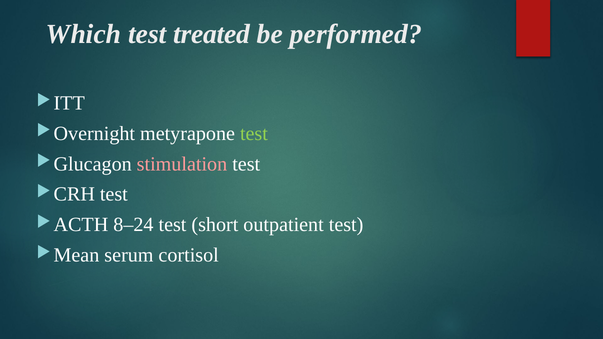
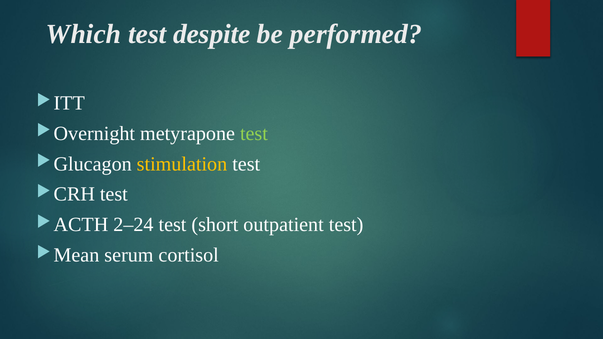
treated: treated -> despite
stimulation colour: pink -> yellow
8–24: 8–24 -> 2–24
